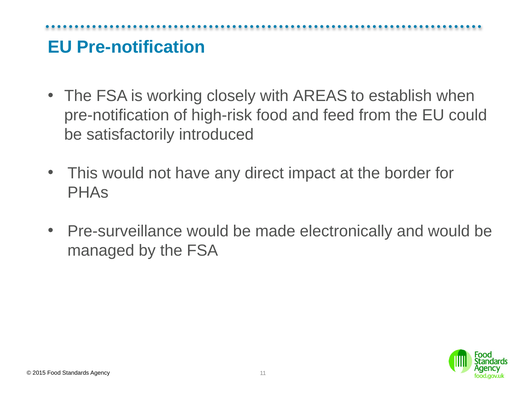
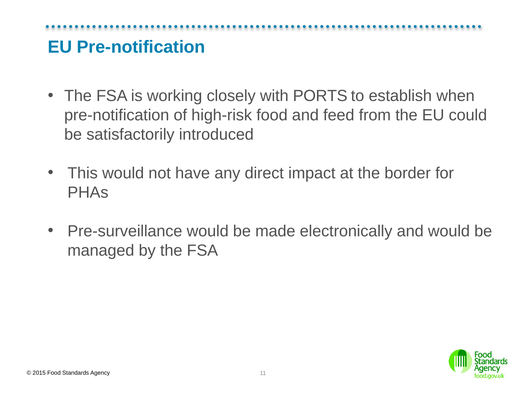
AREAS: AREAS -> PORTS
